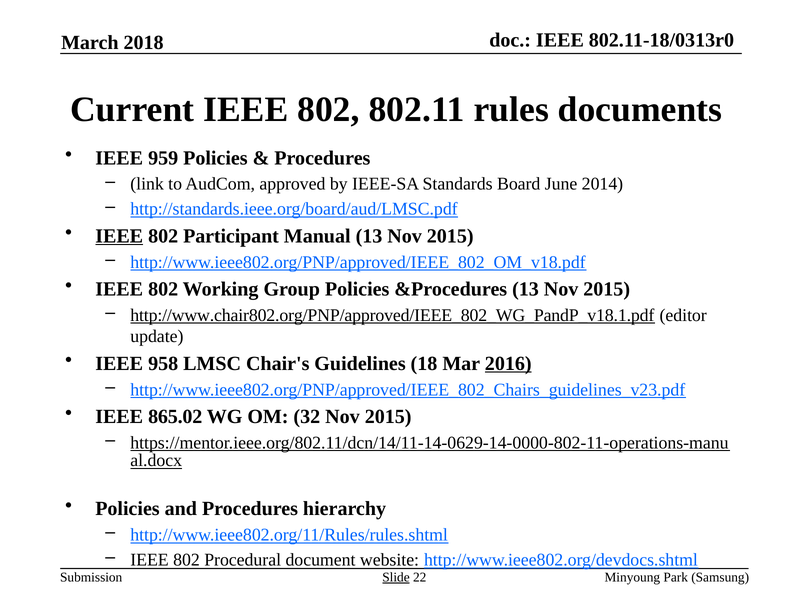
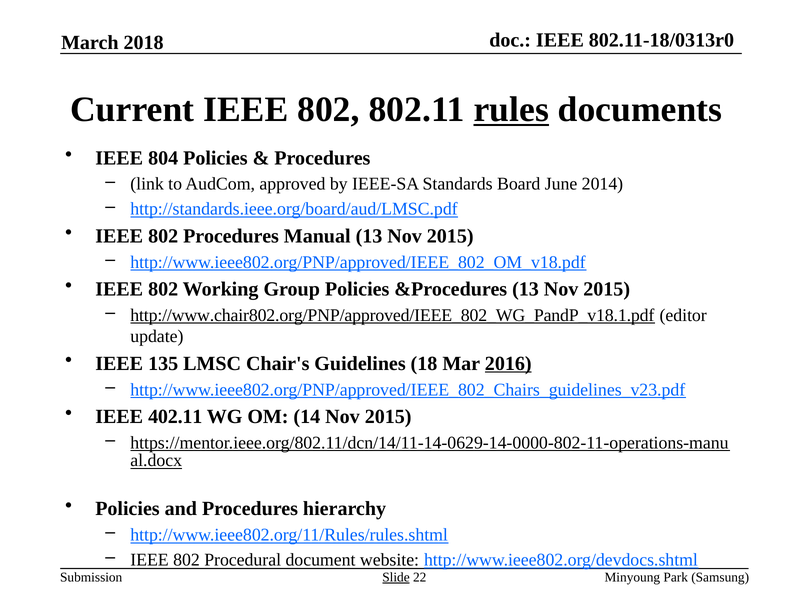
rules underline: none -> present
959: 959 -> 804
IEEE at (119, 236) underline: present -> none
802 Participant: Participant -> Procedures
958: 958 -> 135
865.02: 865.02 -> 402.11
32: 32 -> 14
